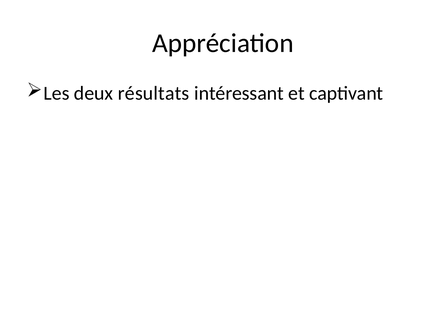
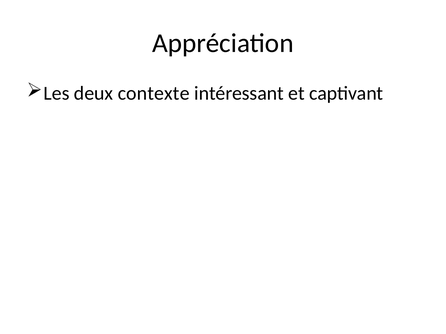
résultats: résultats -> contexte
